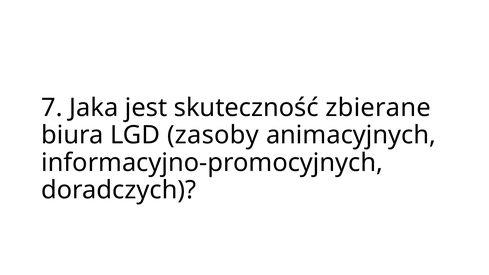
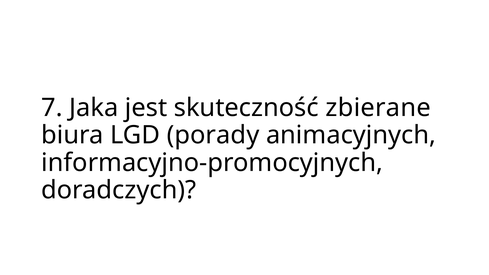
zasoby: zasoby -> porady
